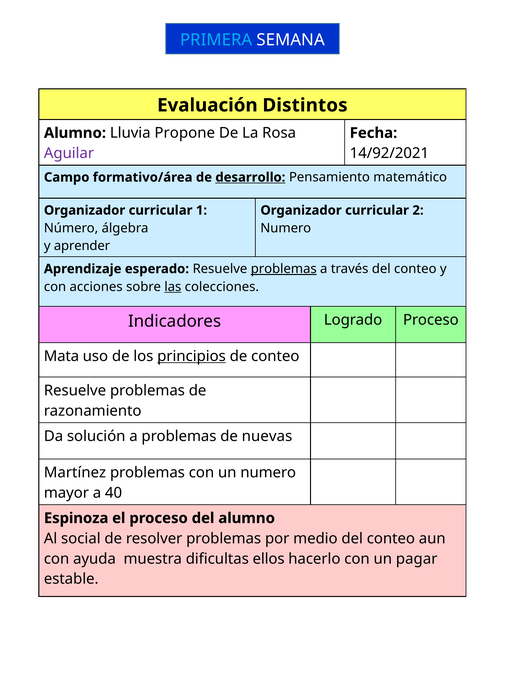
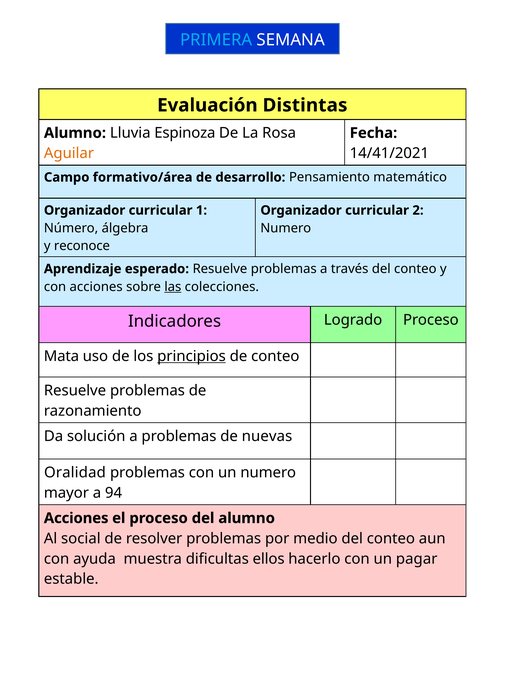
Distintos: Distintos -> Distintas
Propone: Propone -> Espinoza
Aguilar colour: purple -> orange
14/92/2021: 14/92/2021 -> 14/41/2021
desarrollo underline: present -> none
aprender: aprender -> reconoce
problemas at (284, 269) underline: present -> none
Martínez: Martínez -> Oralidad
40: 40 -> 94
Espinoza at (76, 518): Espinoza -> Acciones
